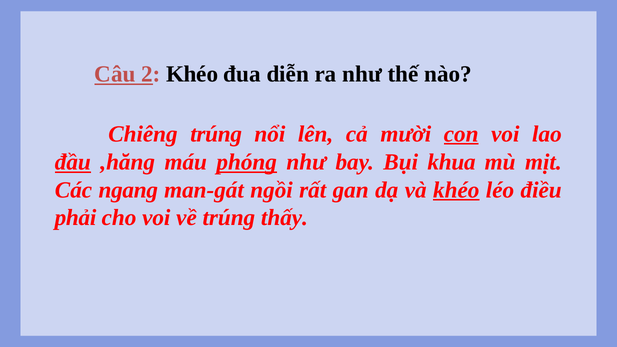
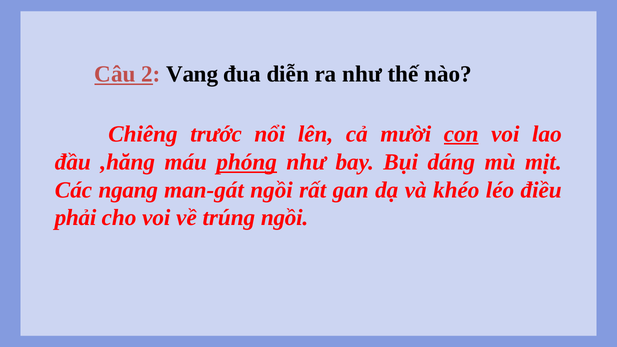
2 Khéo: Khéo -> Vang
Chiêng trúng: trúng -> trước
đầu underline: present -> none
khua: khua -> dáng
khéo at (456, 190) underline: present -> none
trúng thấy: thấy -> ngồi
